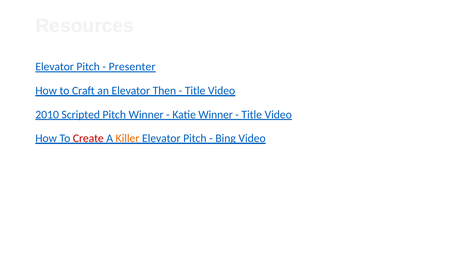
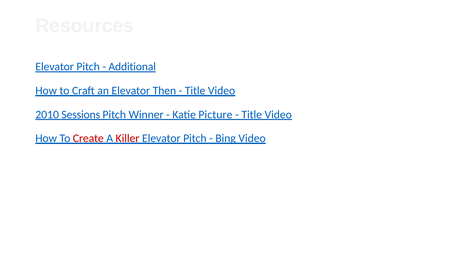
Presenter: Presenter -> Additional
Scripted: Scripted -> Sessions
Katie Winner: Winner -> Picture
Killer colour: orange -> red
